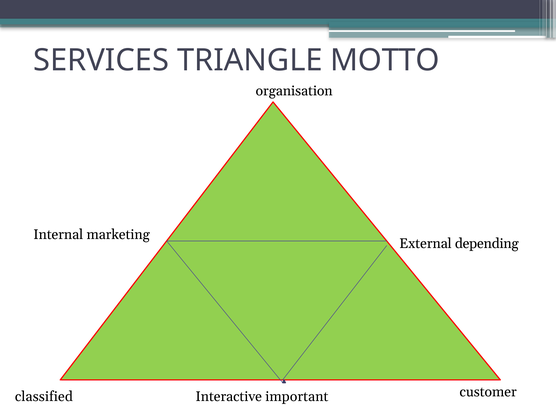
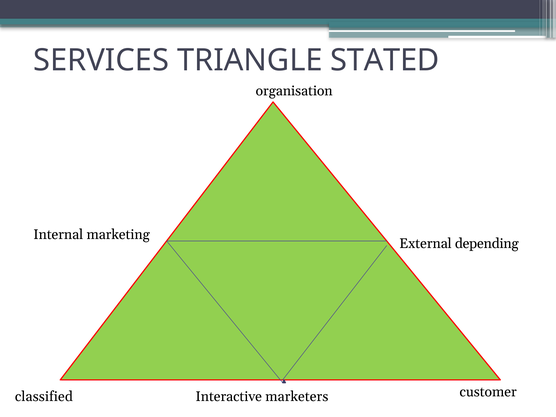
MOTTO: MOTTO -> STATED
important: important -> marketers
